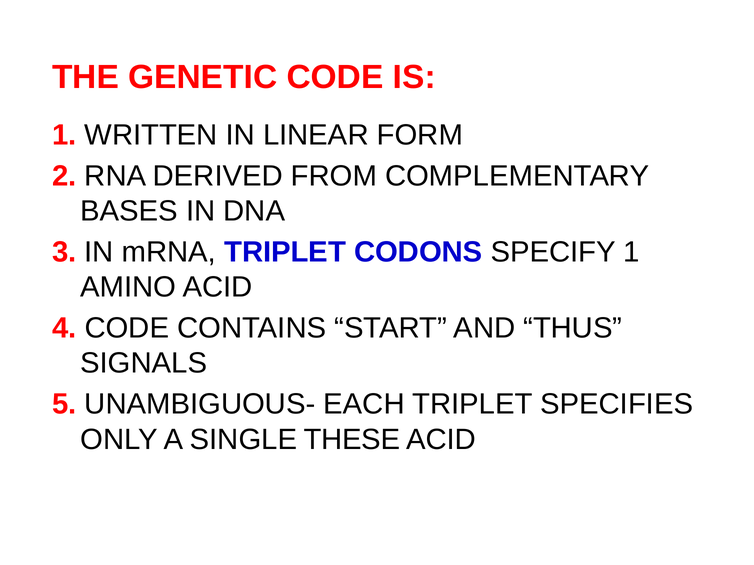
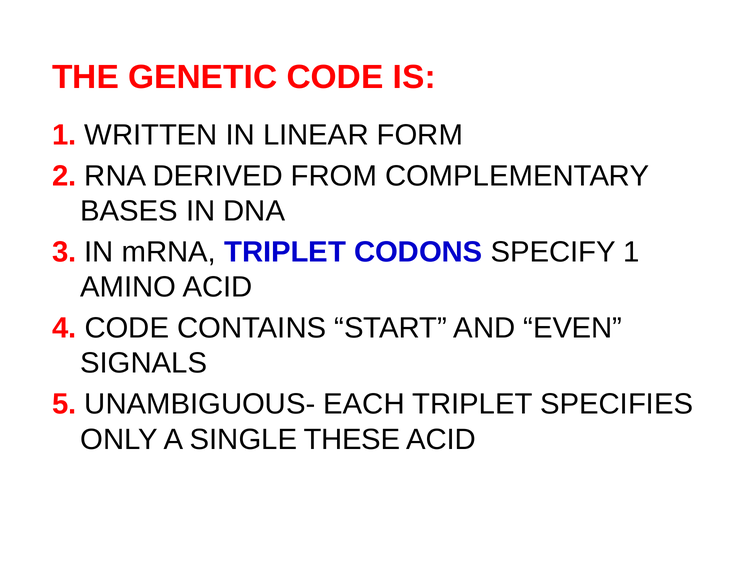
THUS: THUS -> EVEN
